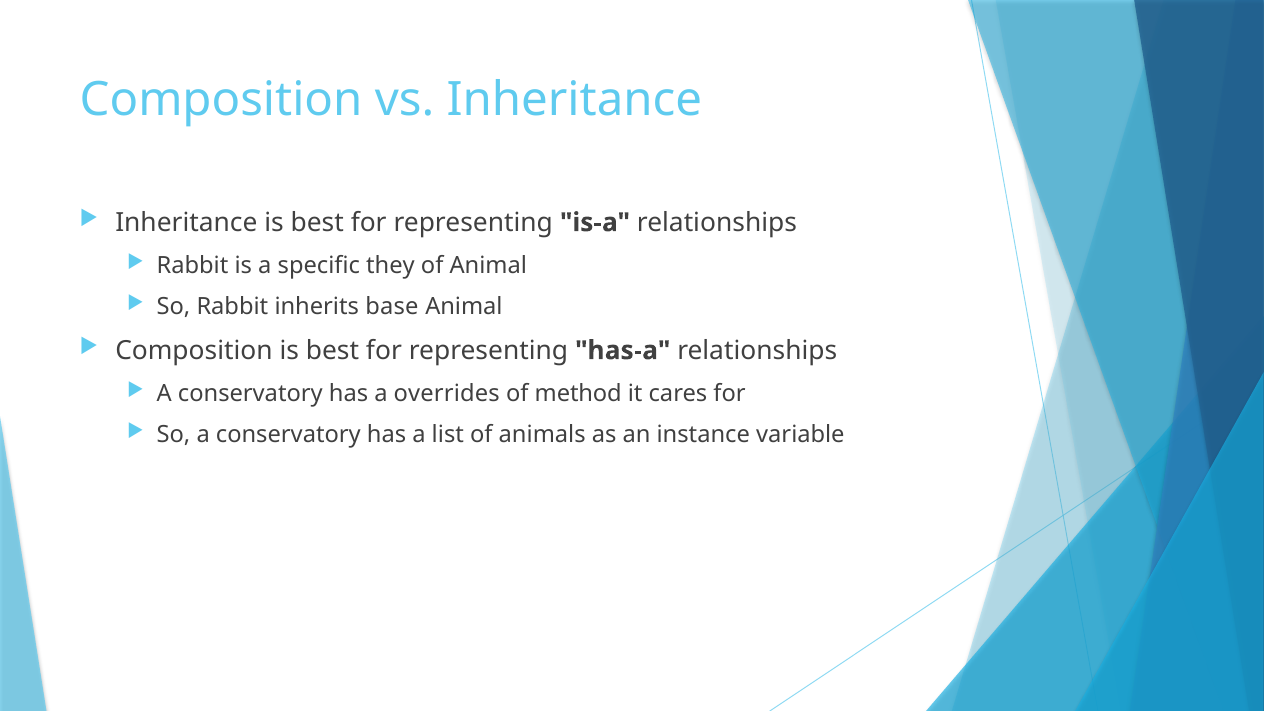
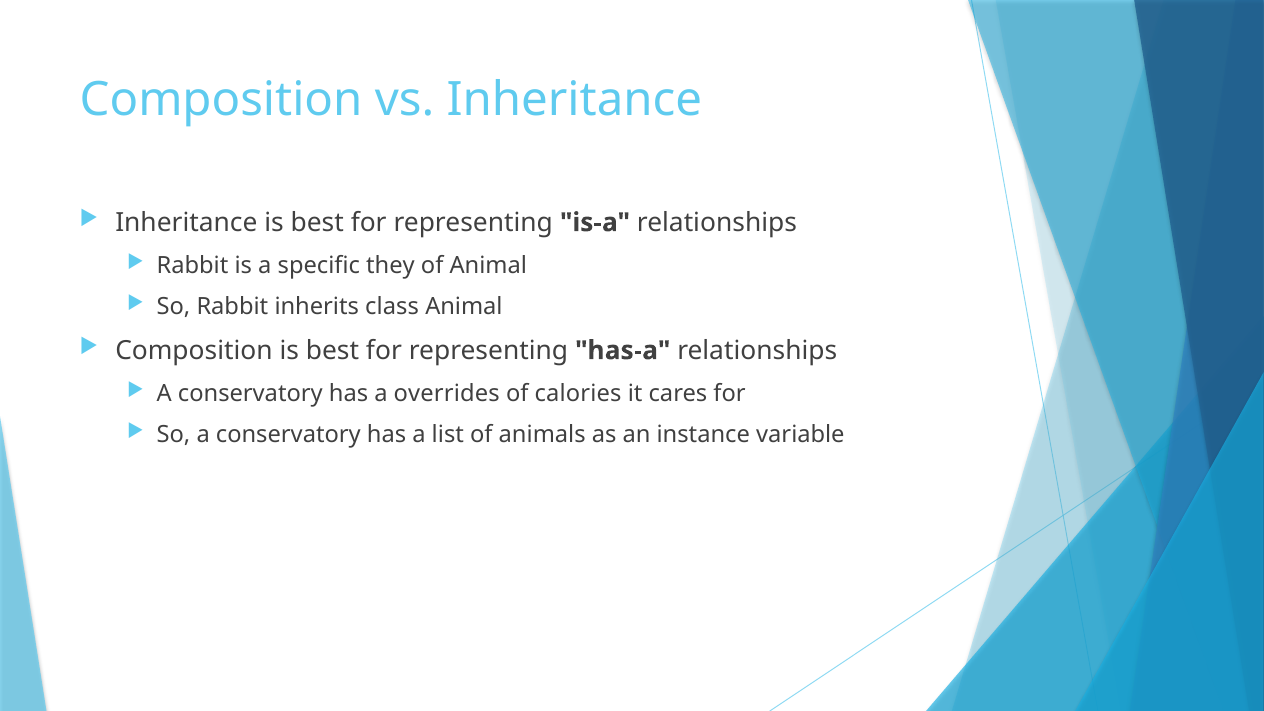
base: base -> class
method: method -> calories
